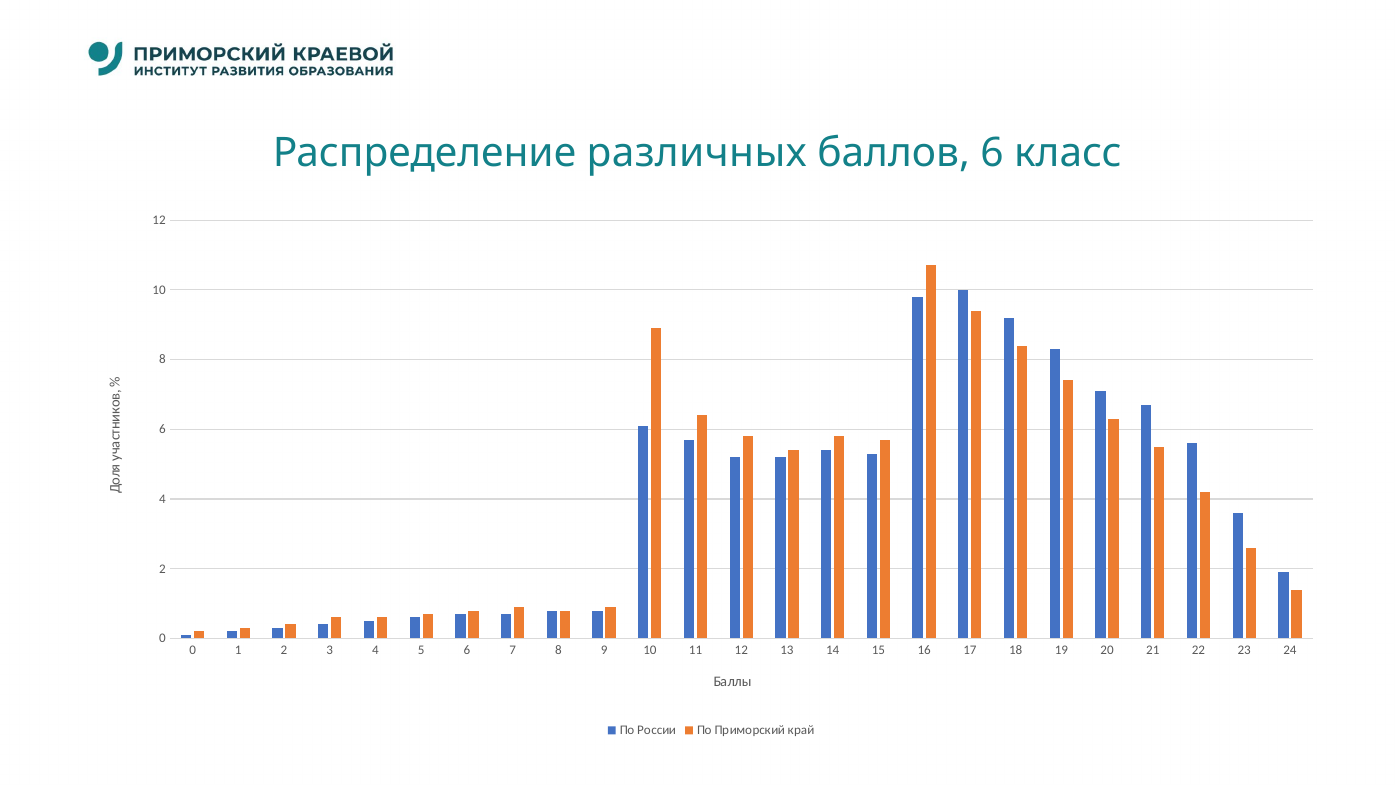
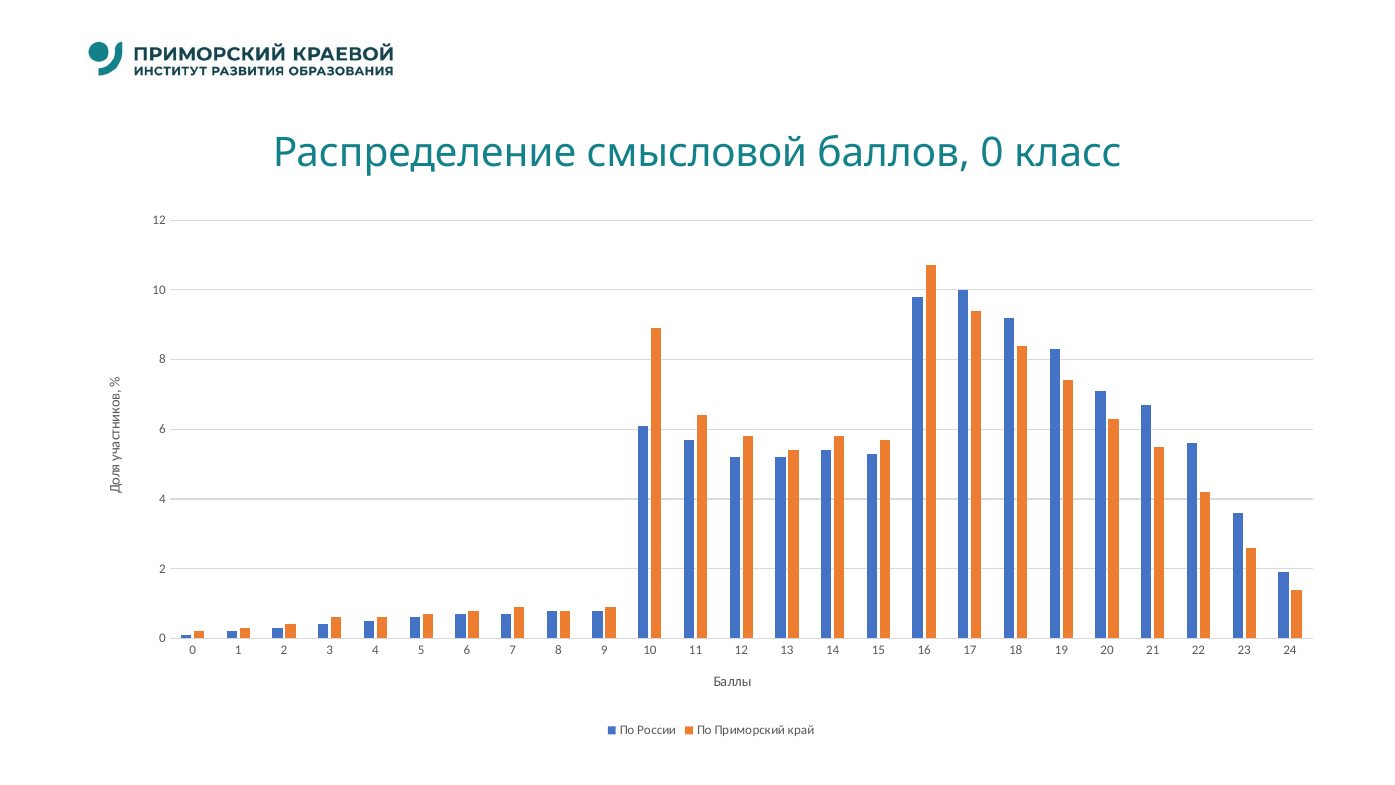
различных: различных -> смысловой
баллов 6: 6 -> 0
